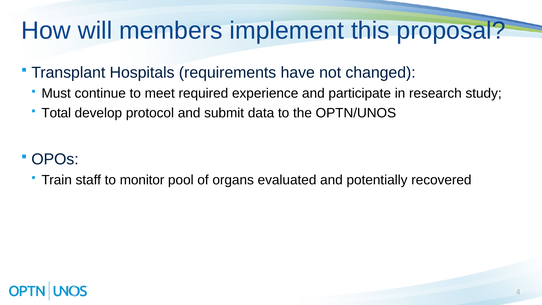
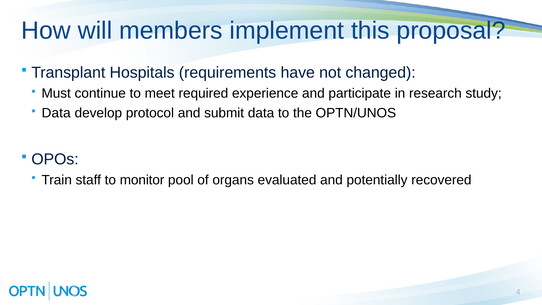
Total at (56, 113): Total -> Data
